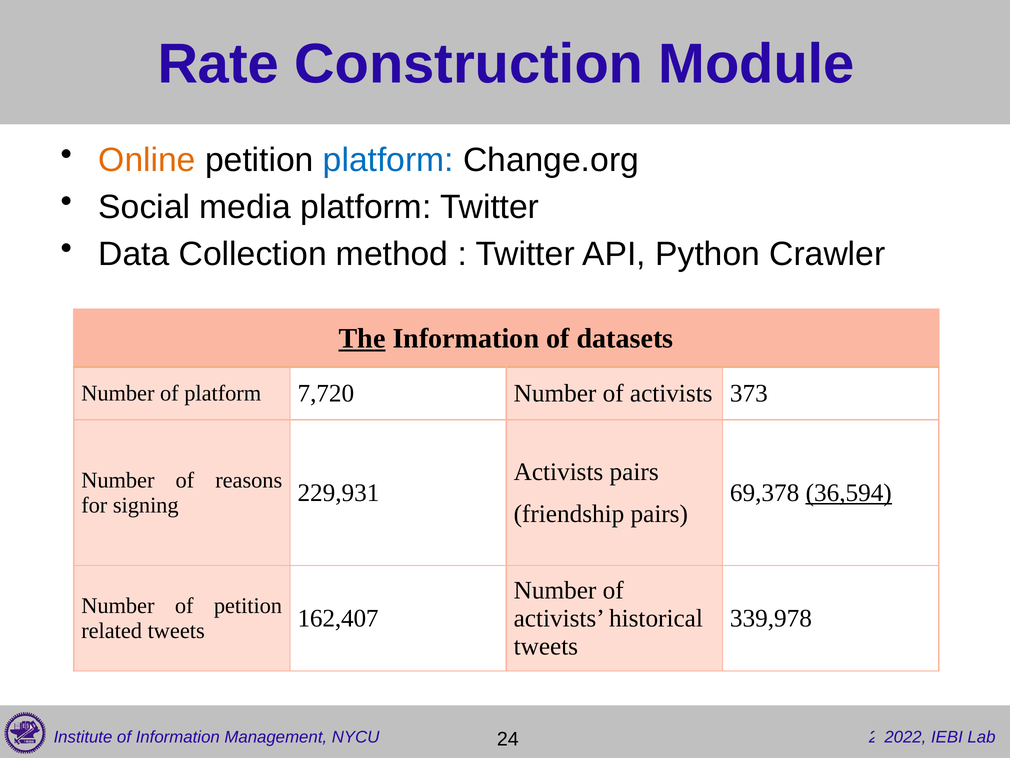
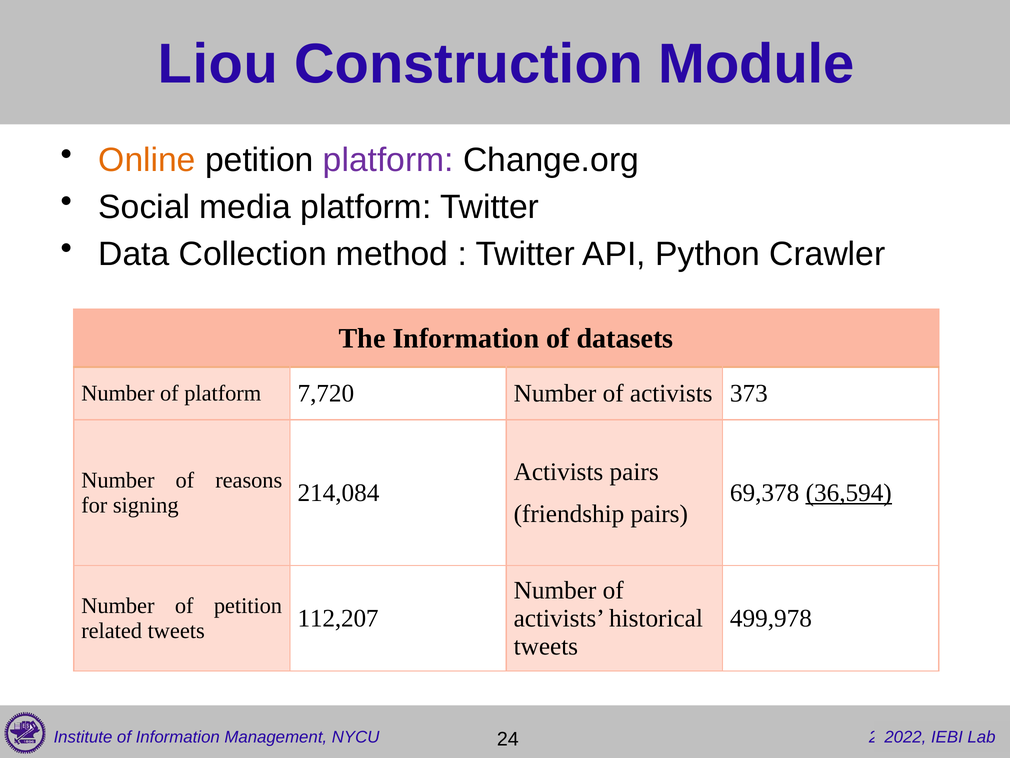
Rate: Rate -> Liou
platform at (388, 160) colour: blue -> purple
The underline: present -> none
229,931: 229,931 -> 214,084
339,978: 339,978 -> 499,978
162,407: 162,407 -> 112,207
